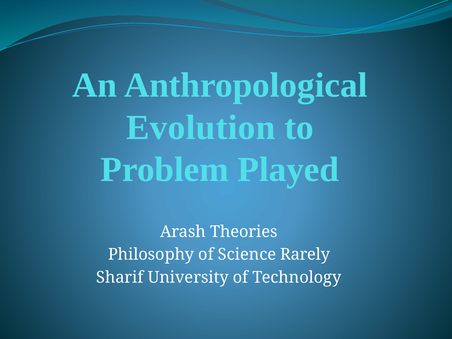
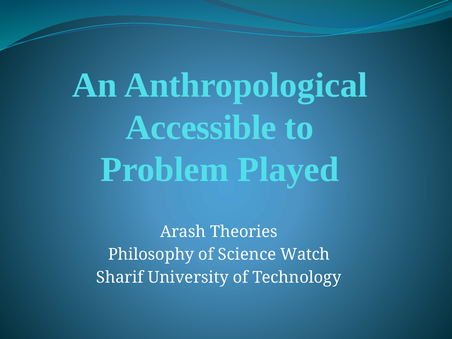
Evolution: Evolution -> Accessible
Rarely: Rarely -> Watch
